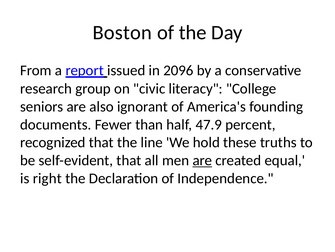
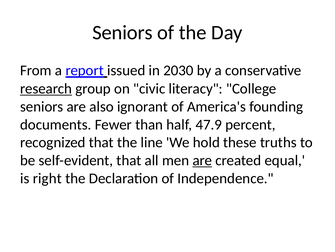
Boston at (122, 32): Boston -> Seniors
2096: 2096 -> 2030
research underline: none -> present
